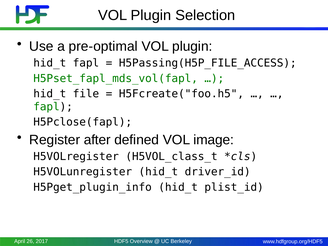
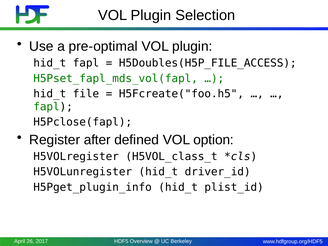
H5Passing(H5P_FILE_ACCESS: H5Passing(H5P_FILE_ACCESS -> H5Doubles(H5P_FILE_ACCESS
image: image -> option
